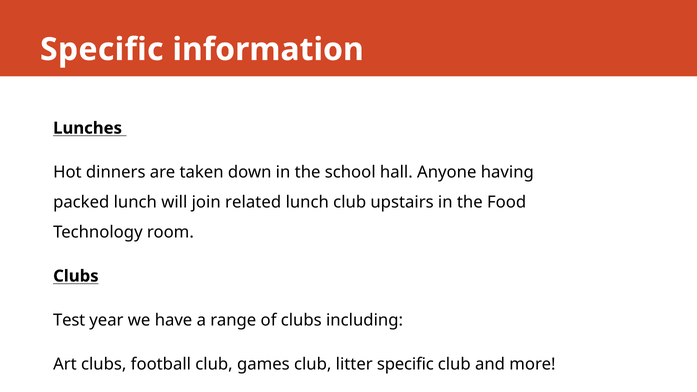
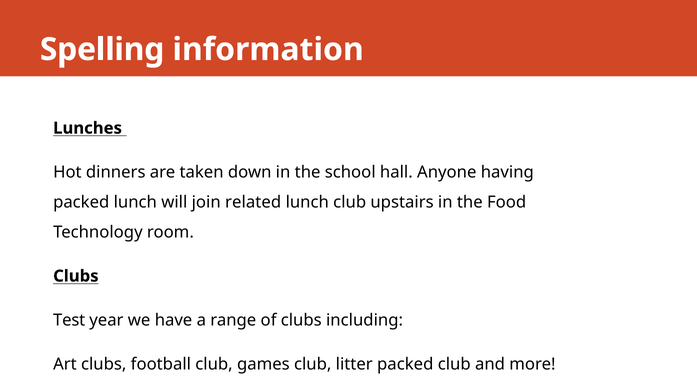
Specific at (102, 50): Specific -> Spelling
litter specific: specific -> packed
